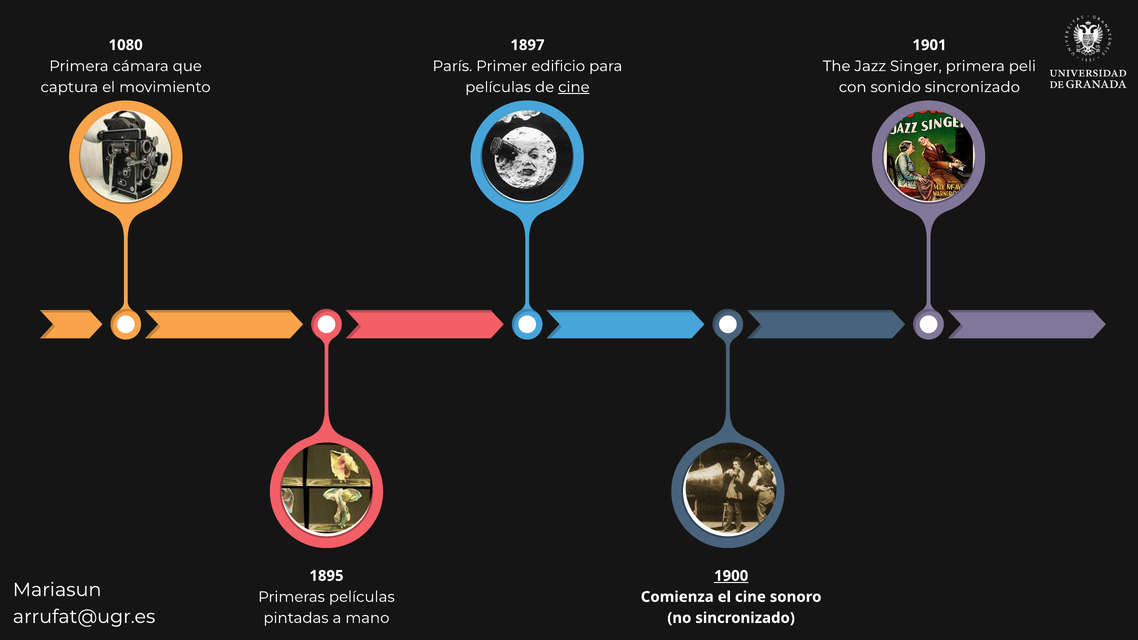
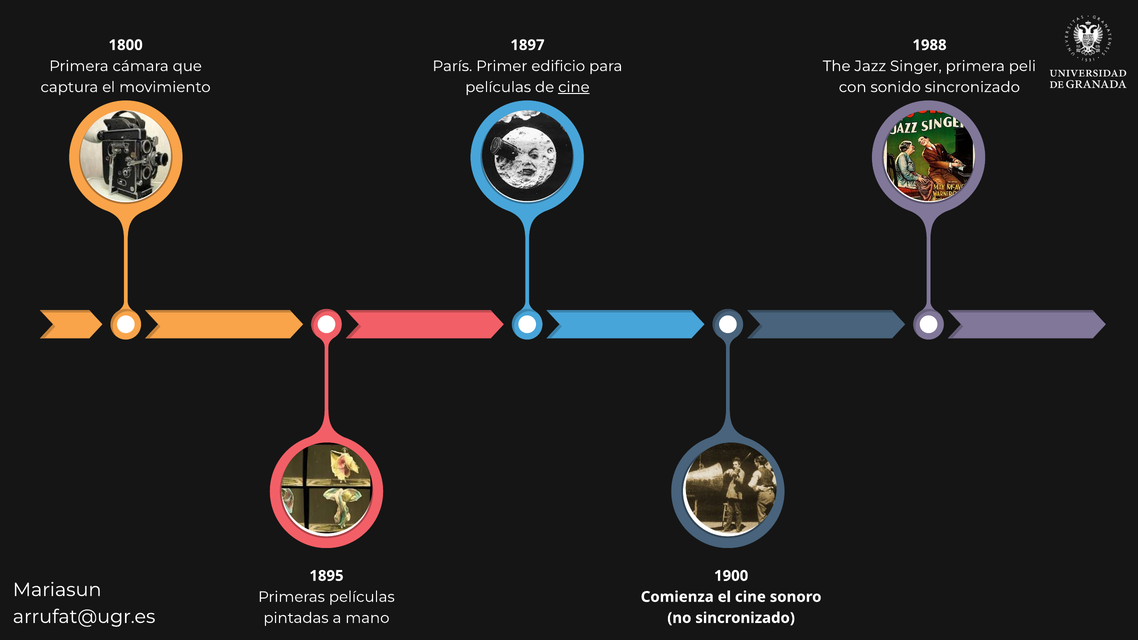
1080: 1080 -> 1800
1901: 1901 -> 1988
1900 underline: present -> none
